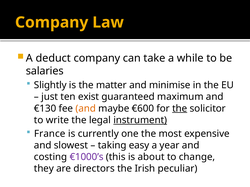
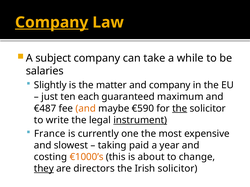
Company at (52, 22) underline: none -> present
deduct: deduct -> subject
and minimise: minimise -> company
exist: exist -> each
€130: €130 -> €487
€600: €600 -> €590
easy: easy -> paid
€1000’s colour: purple -> orange
they underline: none -> present
Irish peculiar: peculiar -> solicitor
